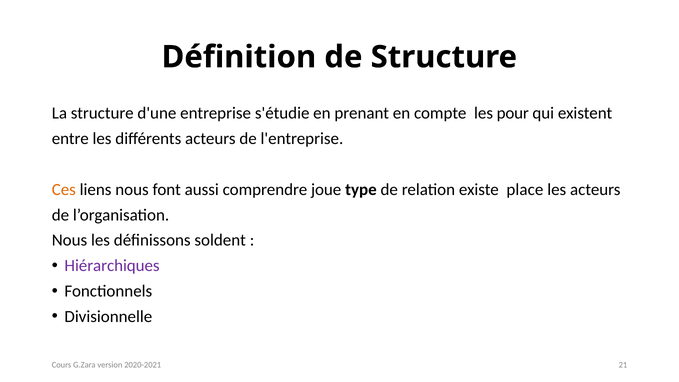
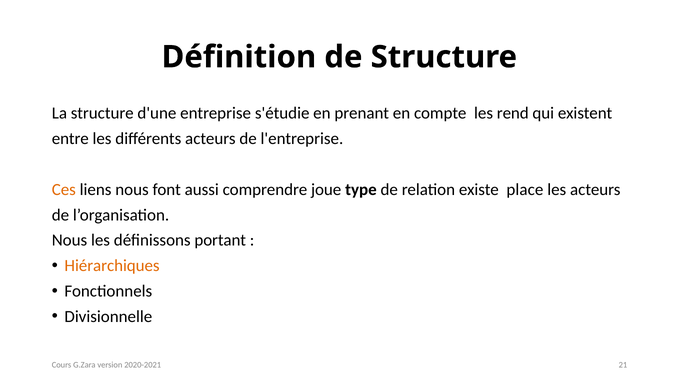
pour: pour -> rend
soldent: soldent -> portant
Hiérarchiques colour: purple -> orange
